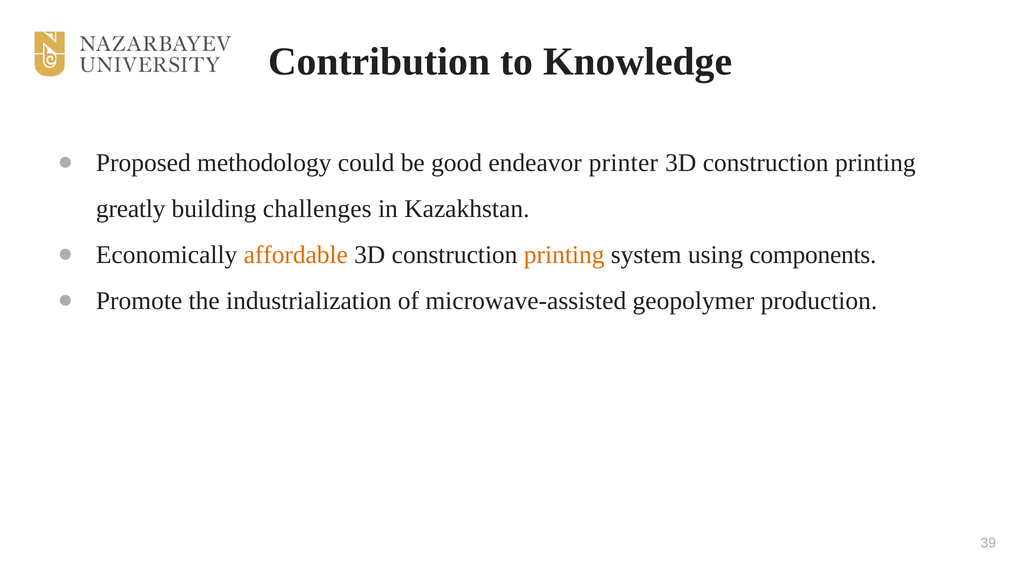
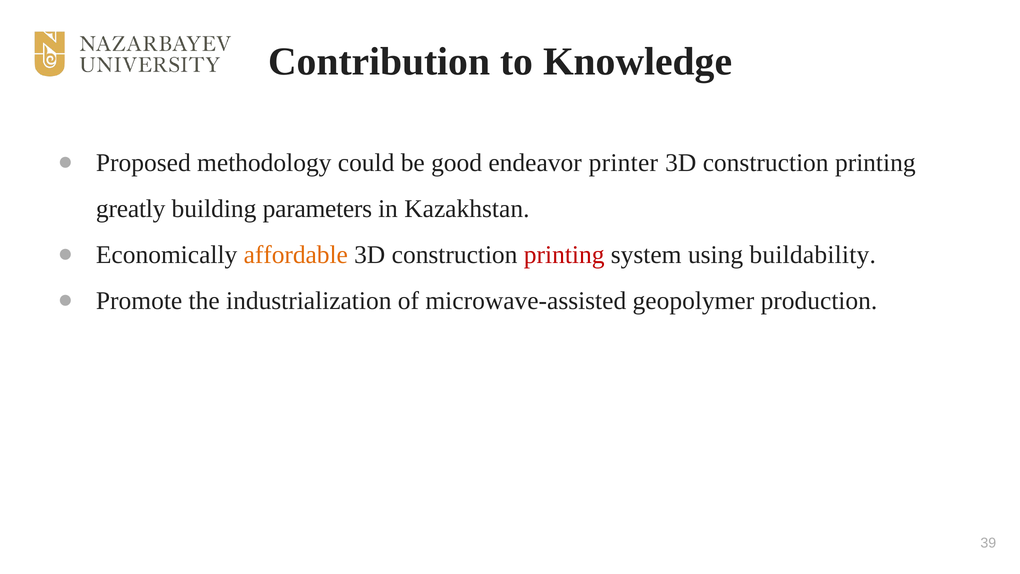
challenges: challenges -> parameters
printing at (564, 255) colour: orange -> red
components: components -> buildability
